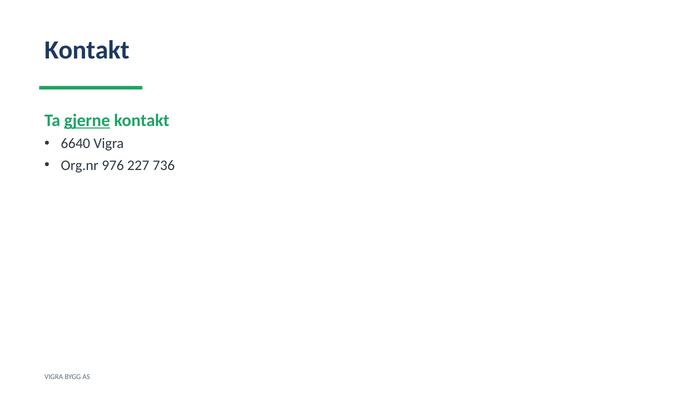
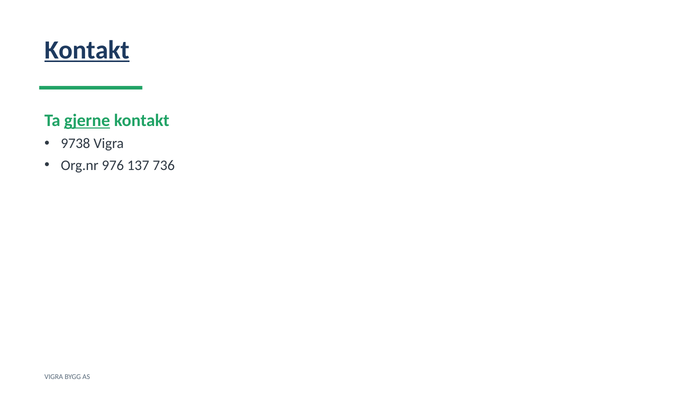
Kontakt at (87, 50) underline: none -> present
6640: 6640 -> 9738
227: 227 -> 137
